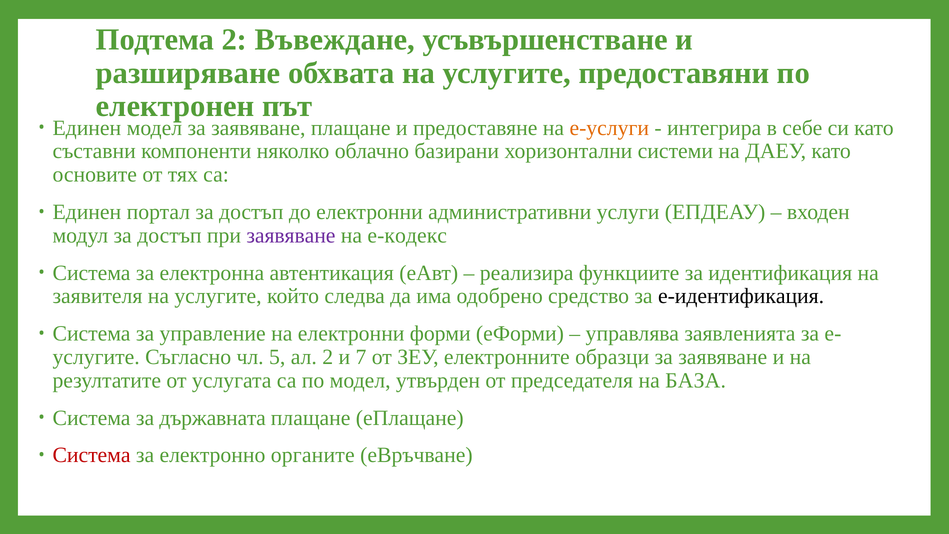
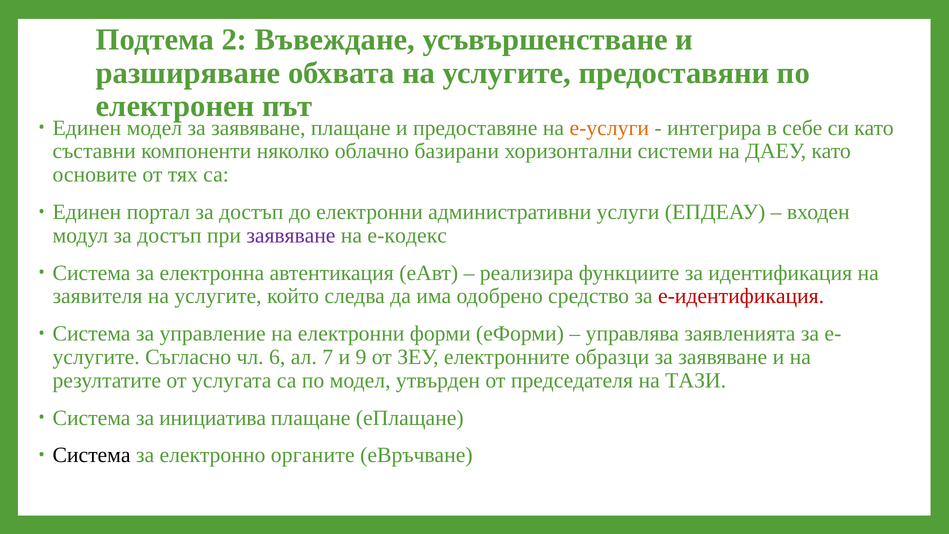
е-идентификация colour: black -> red
5: 5 -> 6
ал 2: 2 -> 7
7: 7 -> 9
БАЗА: БАЗА -> ТАЗИ
държавната: държавната -> инициатива
Система at (92, 455) colour: red -> black
